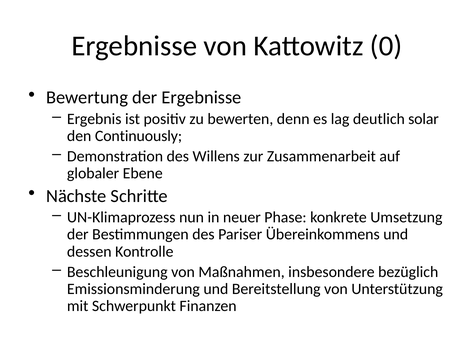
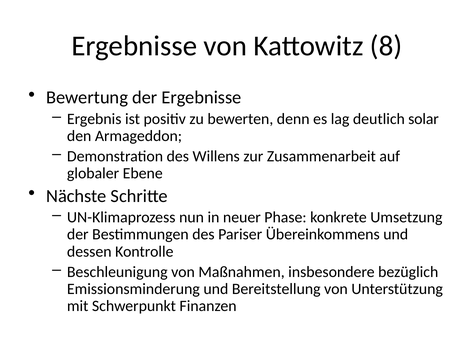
0: 0 -> 8
Continuously: Continuously -> Armageddon
